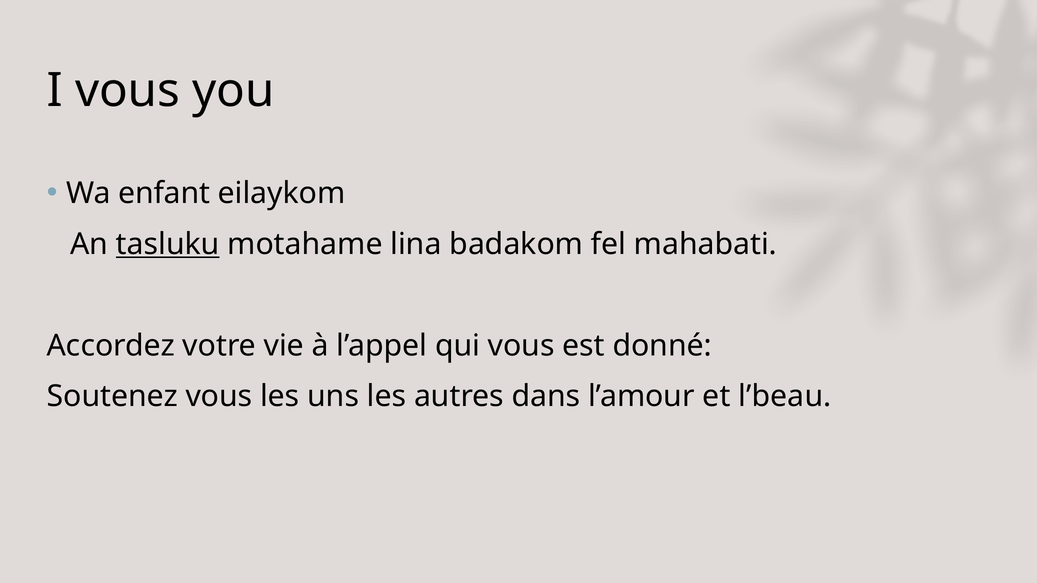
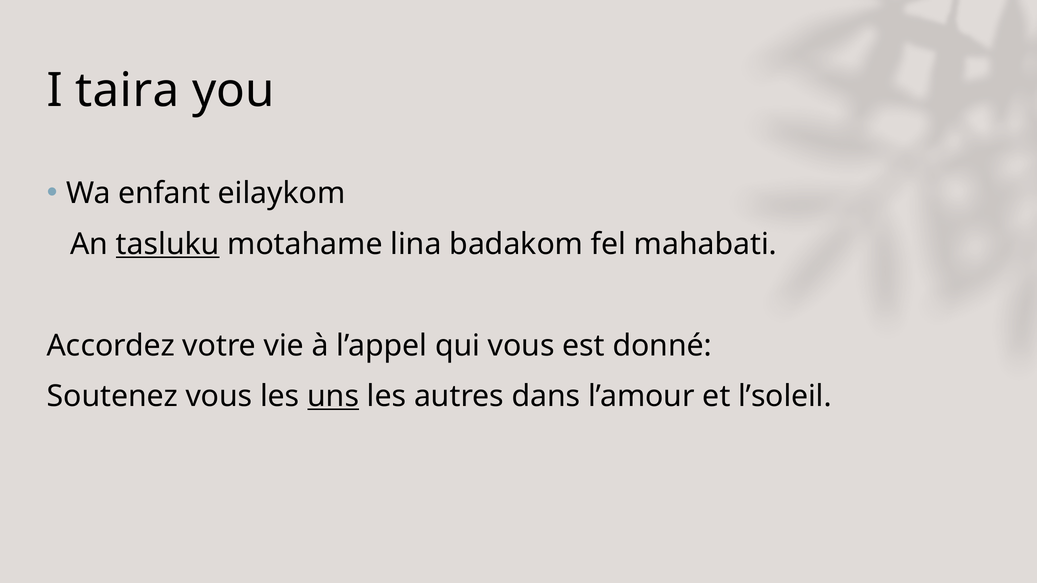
I vous: vous -> taira
uns underline: none -> present
l’beau: l’beau -> l’soleil
